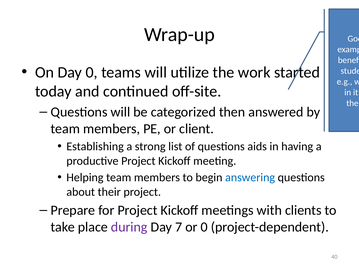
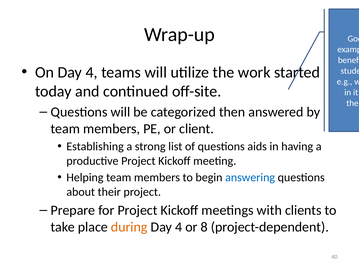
On Day 0: 0 -> 4
during colour: purple -> orange
7 at (179, 227): 7 -> 4
or 0: 0 -> 8
